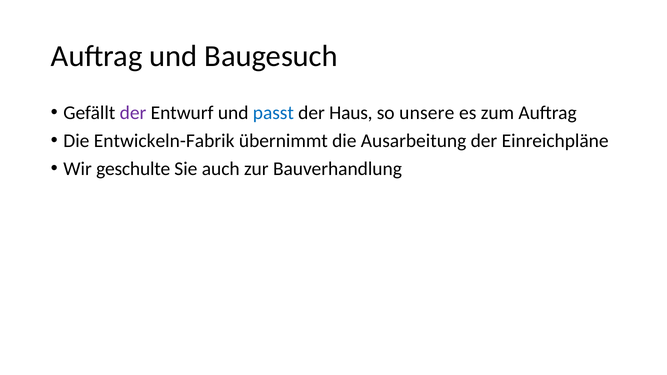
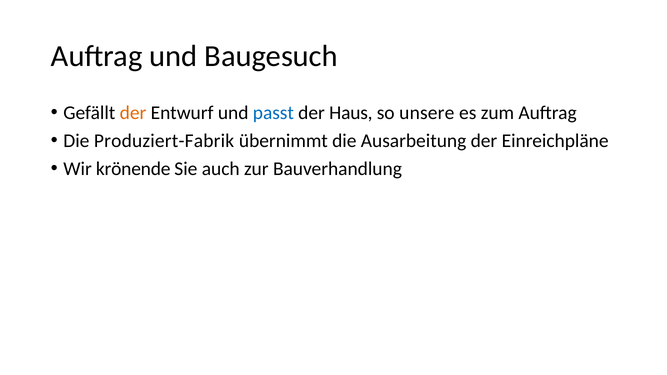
der at (133, 113) colour: purple -> orange
Entwickeln-Fabrik: Entwickeln-Fabrik -> Produziert-Fabrik
geschulte: geschulte -> krönende
